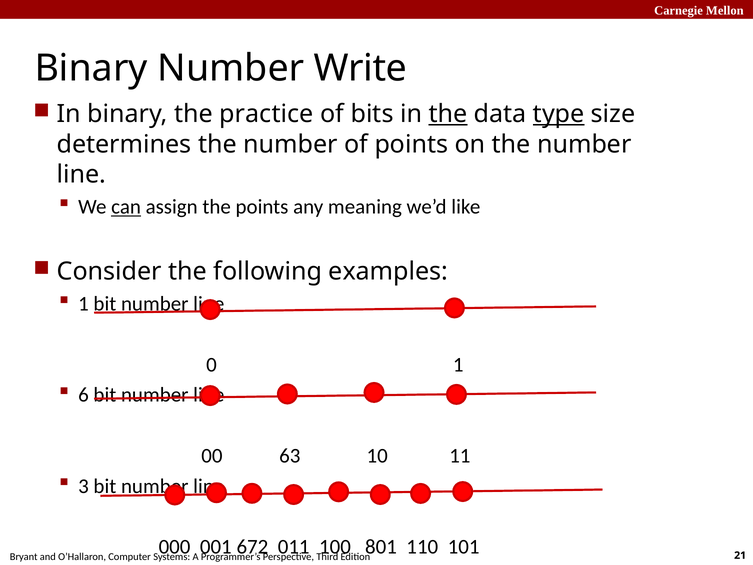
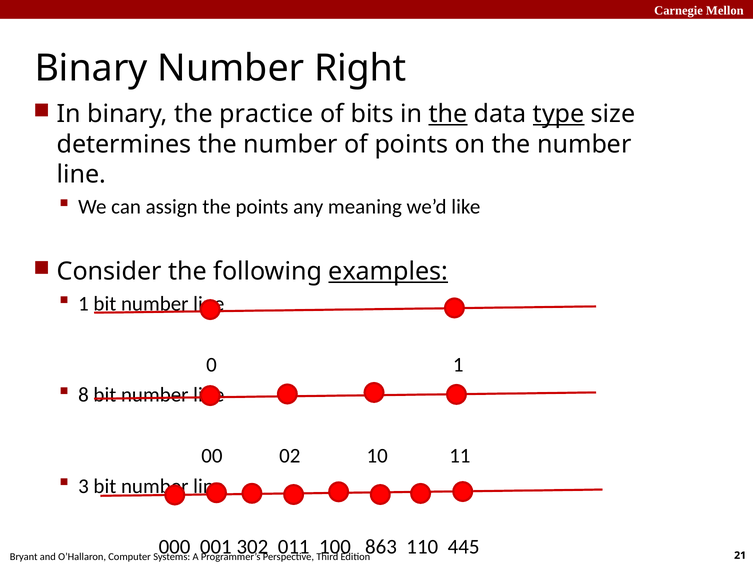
Write: Write -> Right
can underline: present -> none
examples underline: none -> present
6: 6 -> 8
63: 63 -> 02
672: 672 -> 302
801: 801 -> 863
101: 101 -> 445
